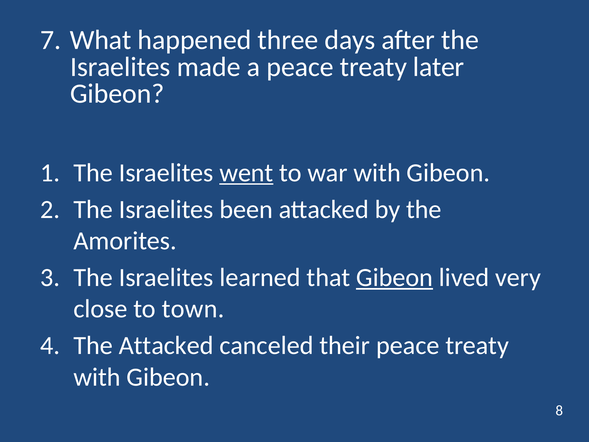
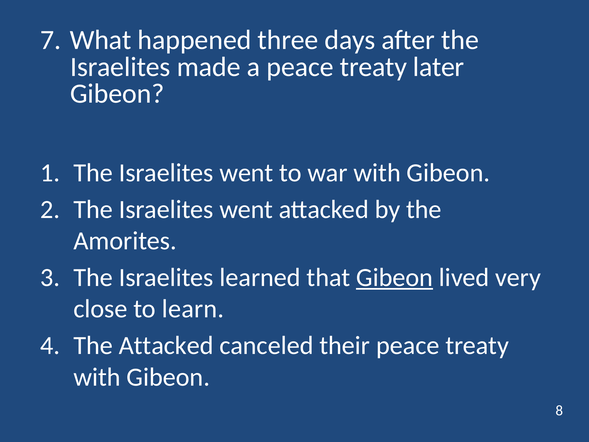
went at (246, 173) underline: present -> none
been at (246, 209): been -> went
town: town -> learn
